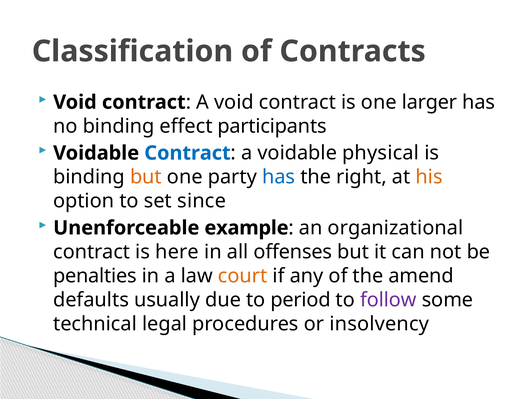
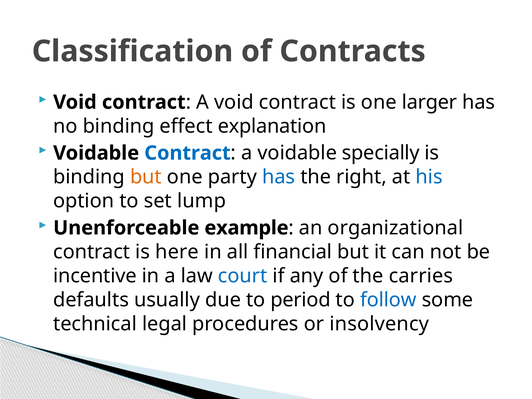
participants: participants -> explanation
physical: physical -> specially
his colour: orange -> blue
since: since -> lump
offenses: offenses -> financial
penalties: penalties -> incentive
court colour: orange -> blue
amend: amend -> carries
follow colour: purple -> blue
